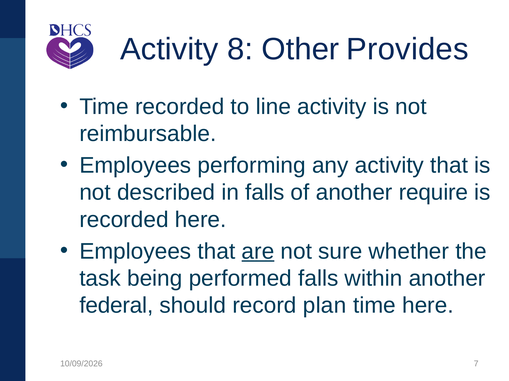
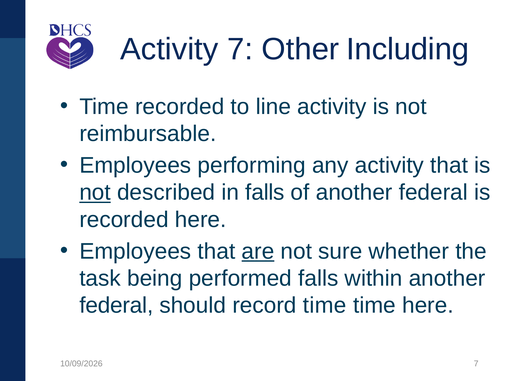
Activity 8: 8 -> 7
Provides: Provides -> Including
not at (95, 193) underline: none -> present
of another require: require -> federal
record plan: plan -> time
